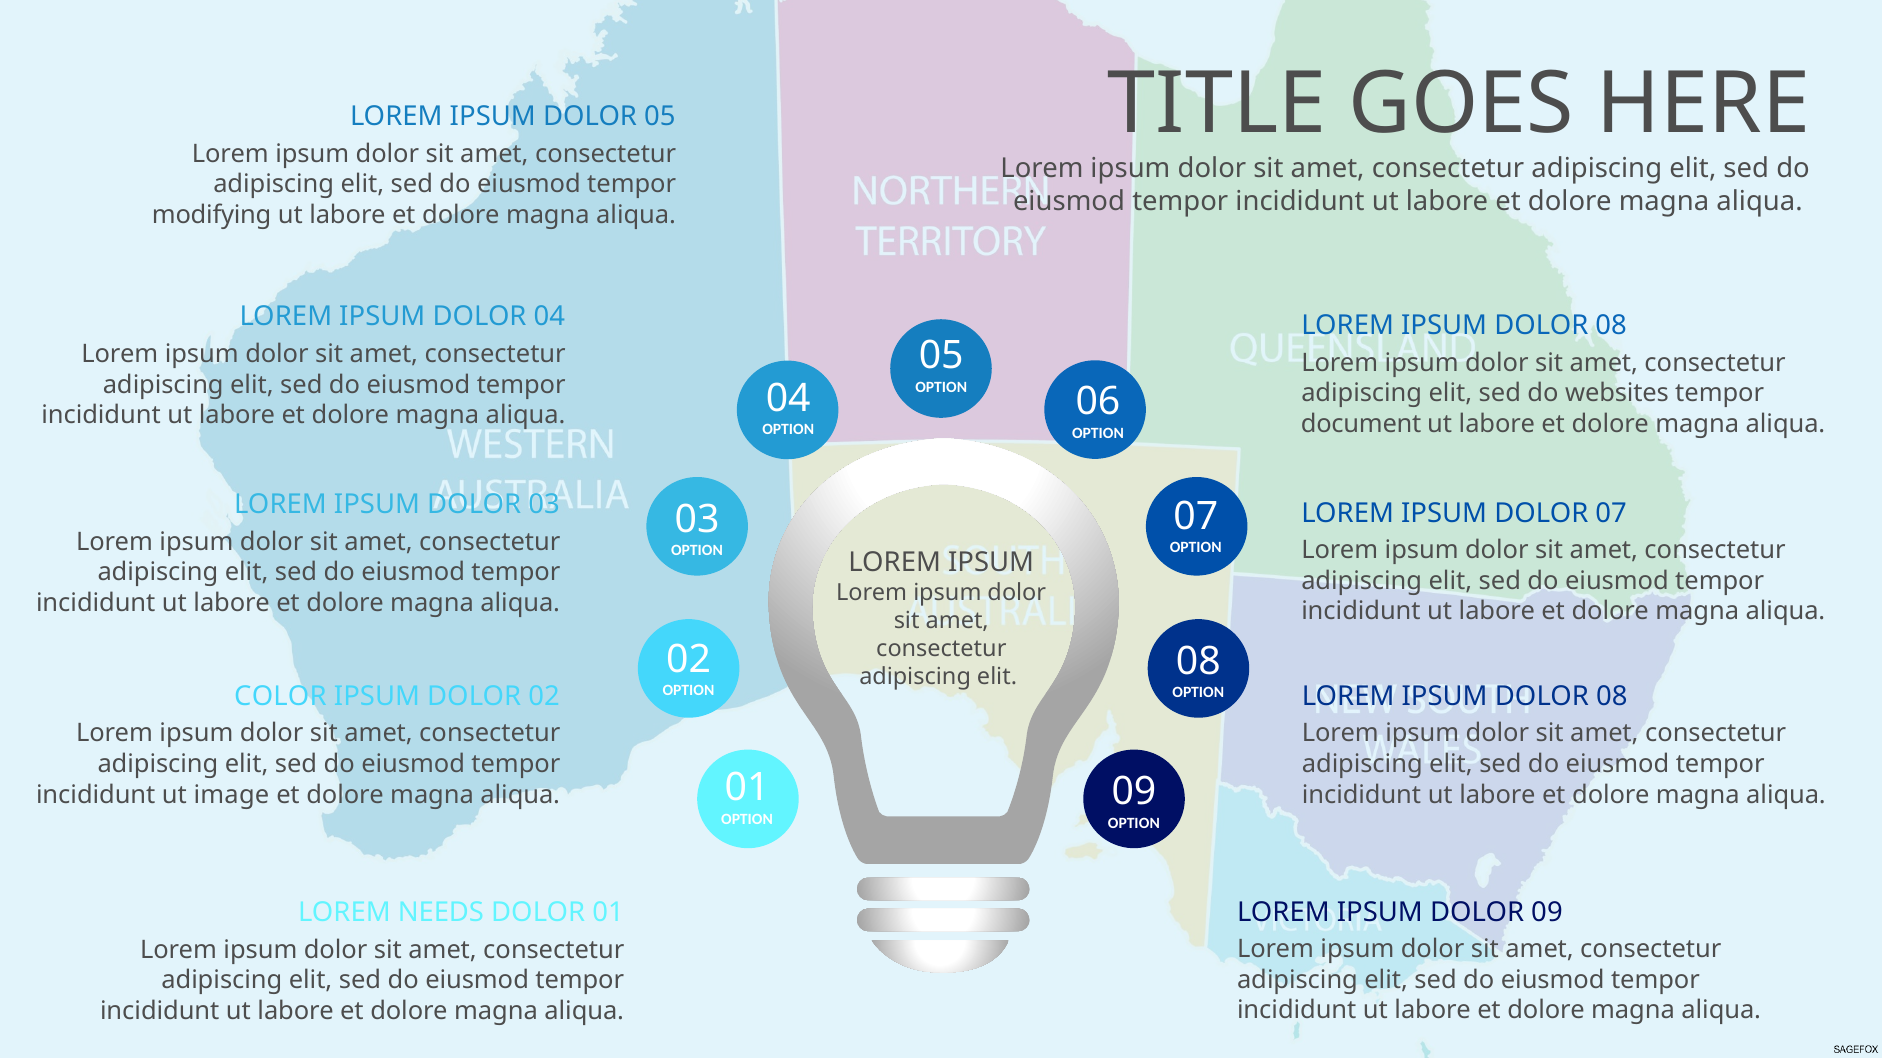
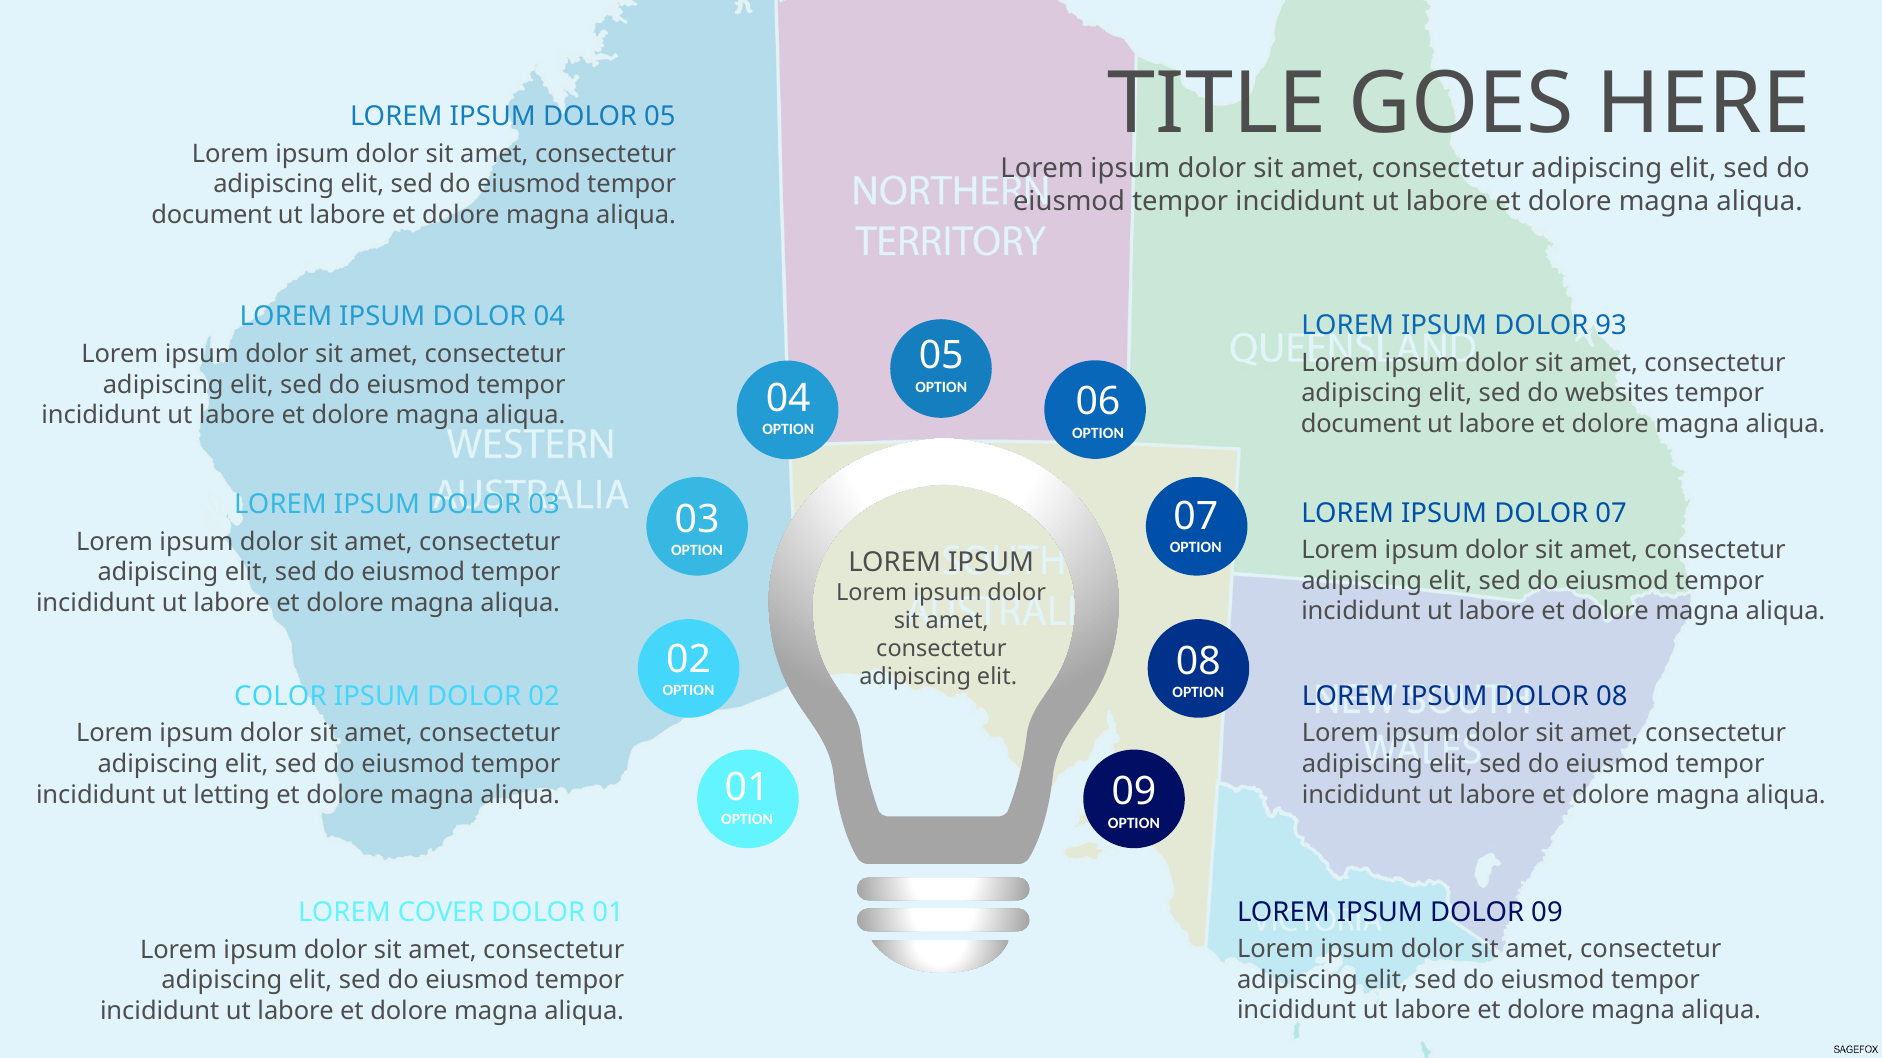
modifying at (212, 215): modifying -> document
08 at (1611, 326): 08 -> 93
image: image -> letting
NEEDS: NEEDS -> COVER
